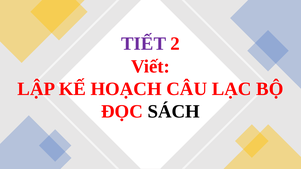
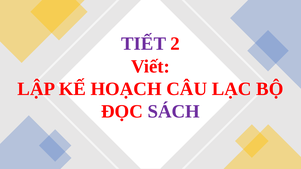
SÁCH colour: black -> purple
